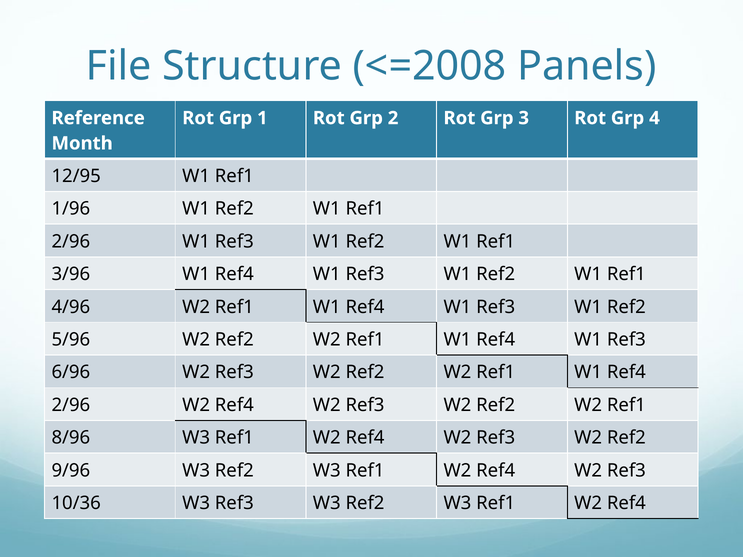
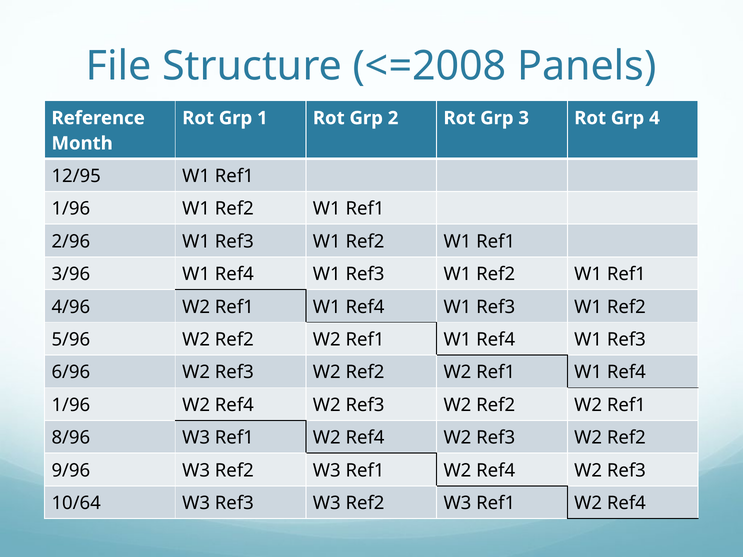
2/96 at (71, 405): 2/96 -> 1/96
10/36: 10/36 -> 10/64
